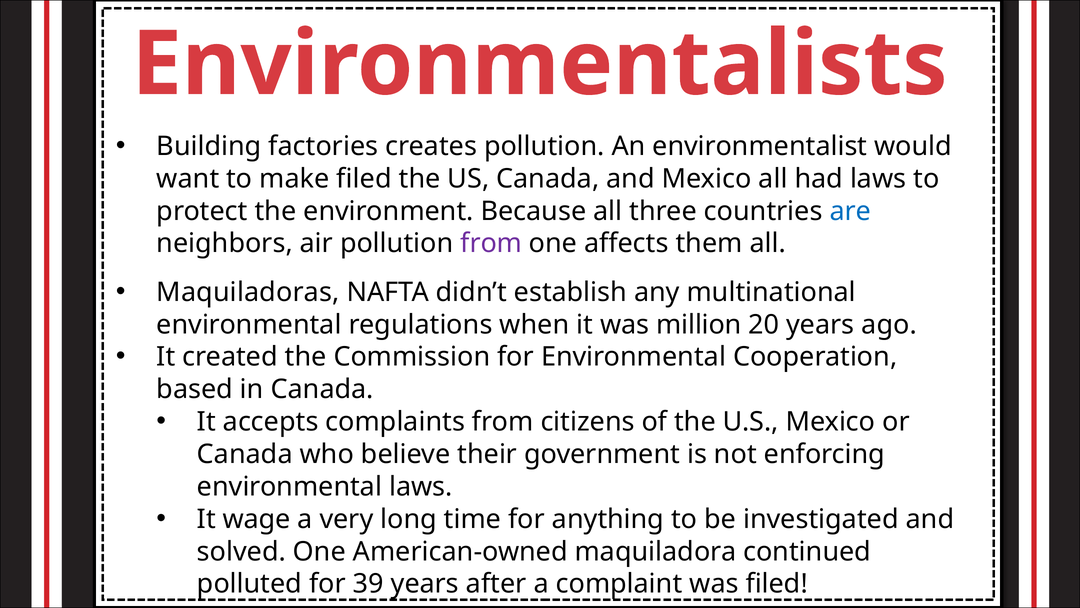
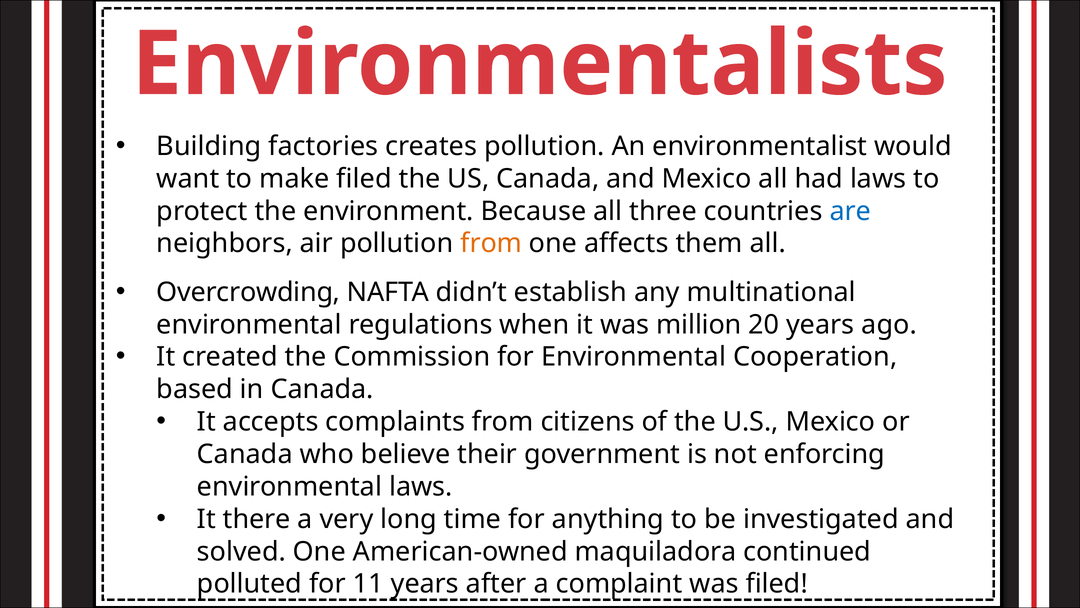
from at (491, 243) colour: purple -> orange
Maquiladoras: Maquiladoras -> Overcrowding
wage: wage -> there
39: 39 -> 11
